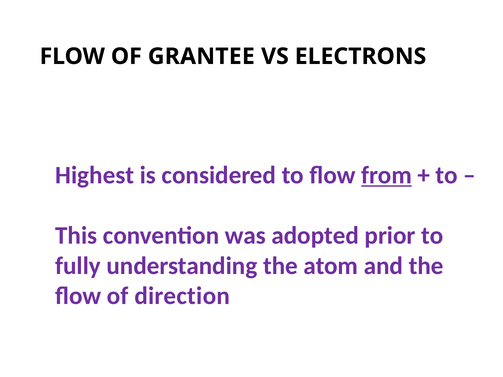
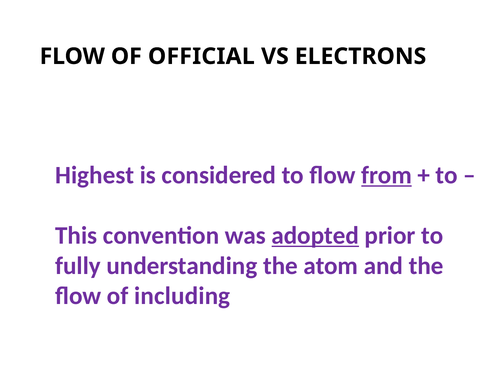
GRANTEE: GRANTEE -> OFFICIAL
adopted underline: none -> present
direction: direction -> including
